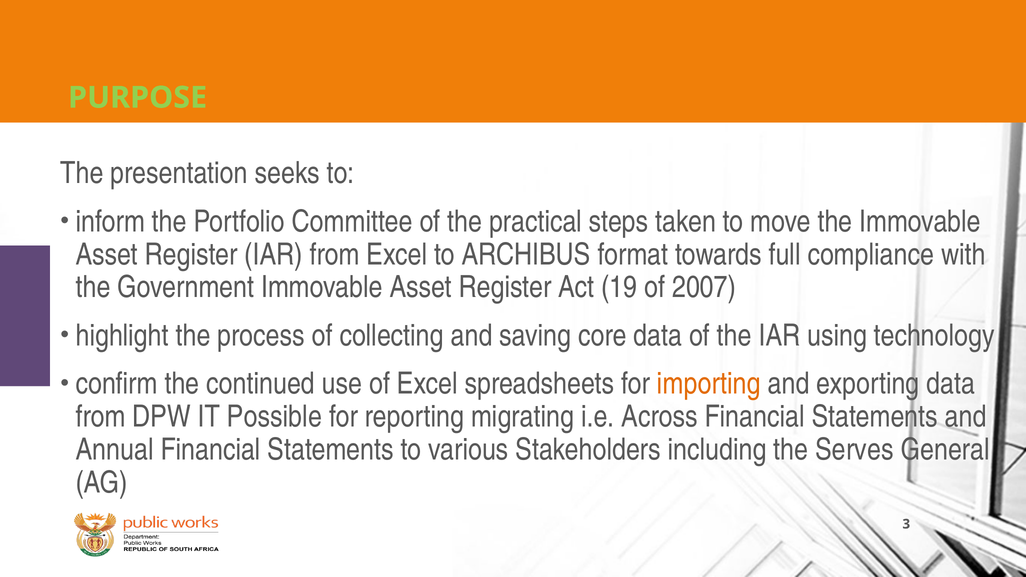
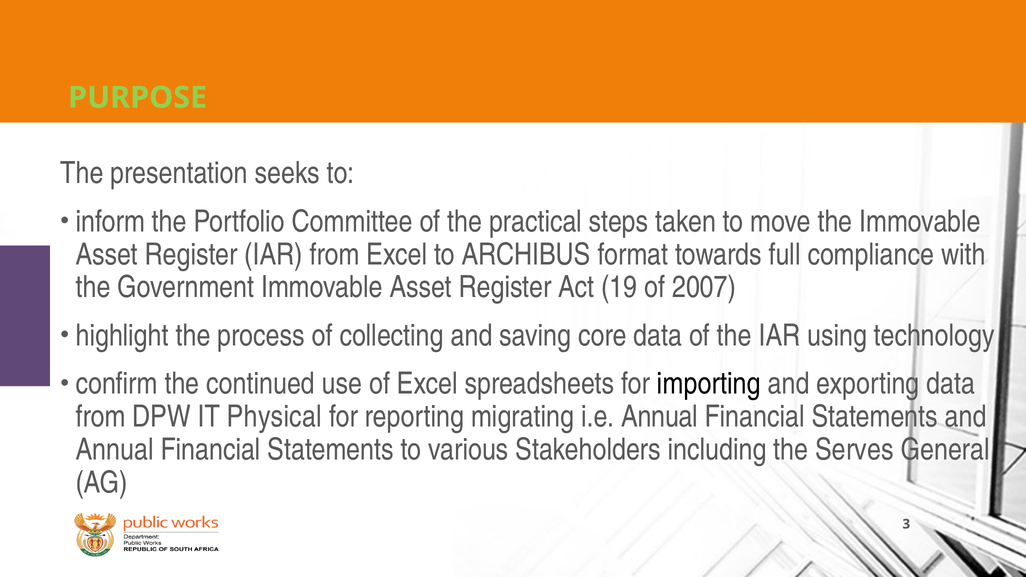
importing colour: orange -> black
Possible: Possible -> Physical
i.e Across: Across -> Annual
